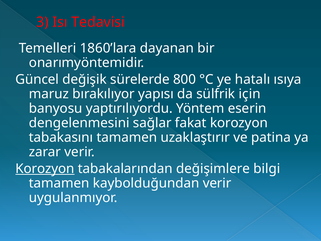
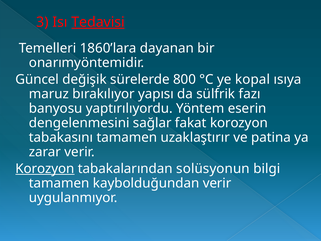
Tedavisi underline: none -> present
hatalı: hatalı -> kopal
için: için -> fazı
değişimlere: değişimlere -> solüsyonun
